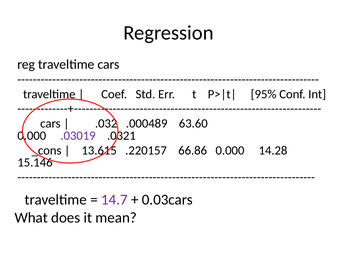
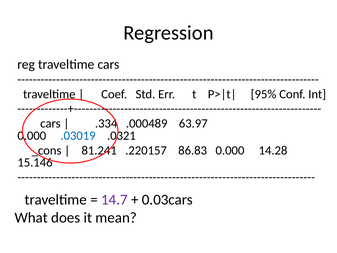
.032: .032 -> .334
63.60: 63.60 -> 63.97
.03019 colour: purple -> blue
13.615: 13.615 -> 81.241
66.86: 66.86 -> 86.83
